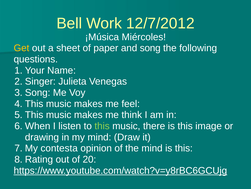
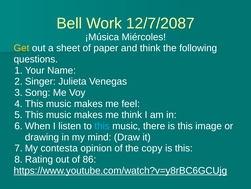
12/7/2012: 12/7/2012 -> 12/7/2087
and song: song -> think
this at (102, 126) colour: light green -> light blue
the mind: mind -> copy
20: 20 -> 86
